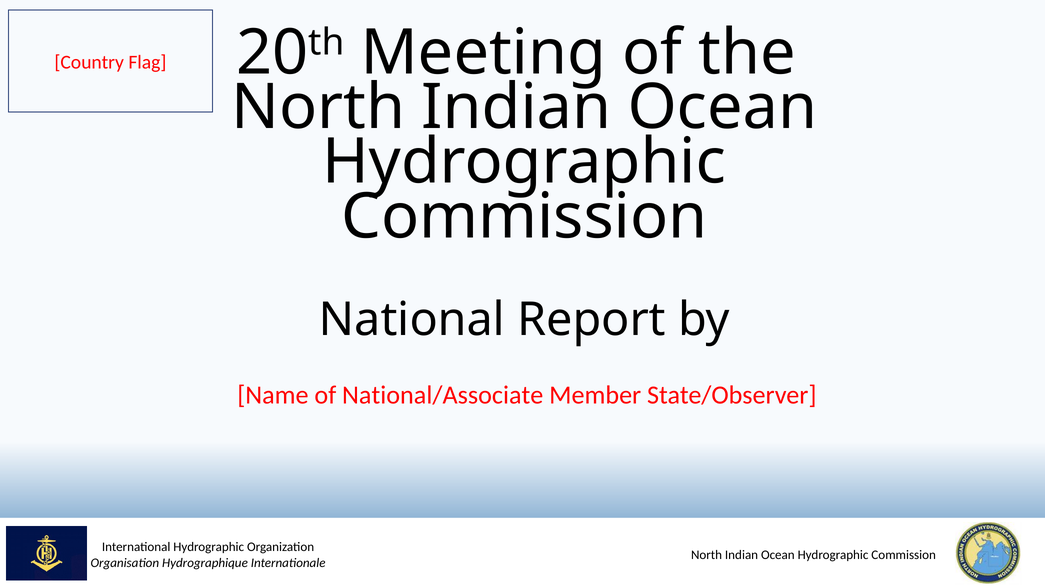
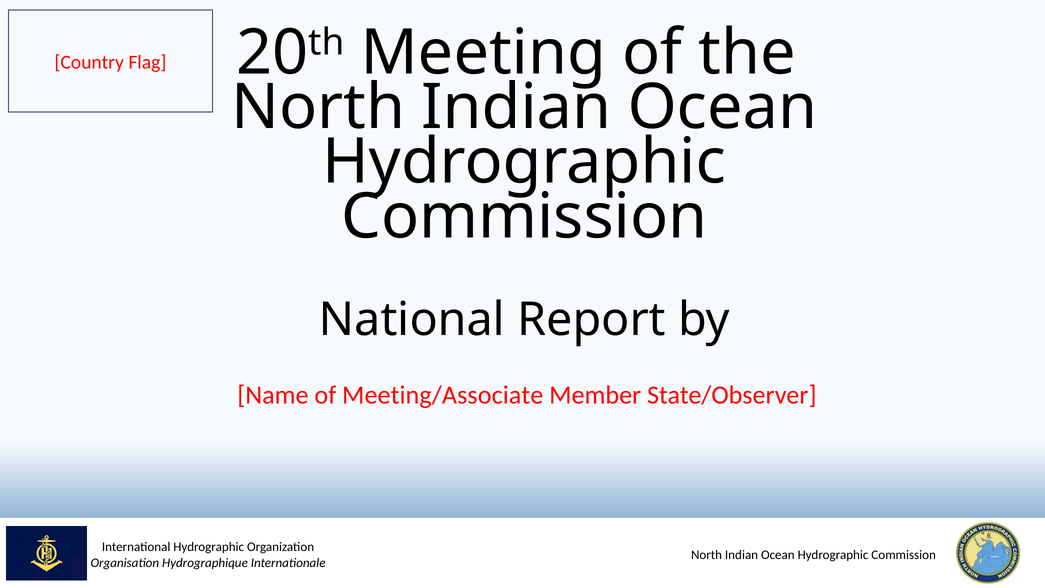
National/Associate: National/Associate -> Meeting/Associate
